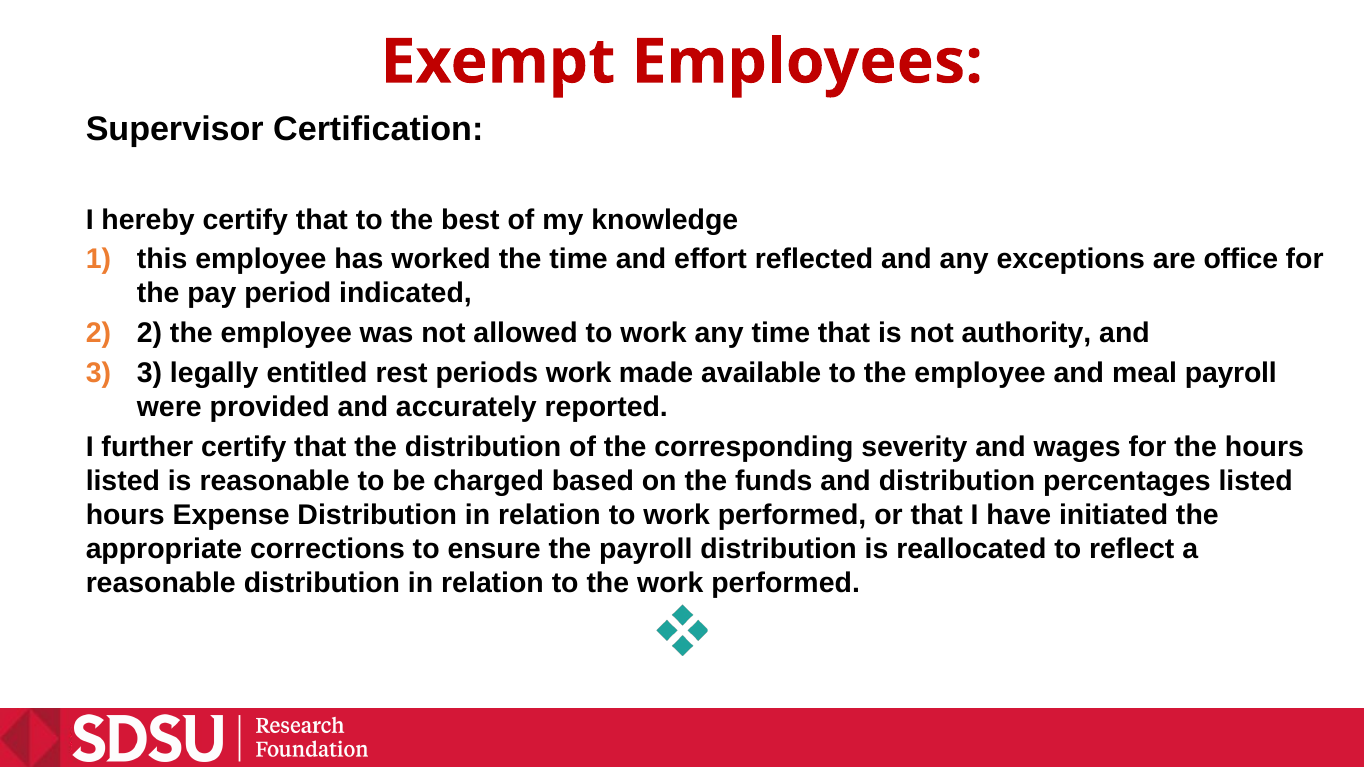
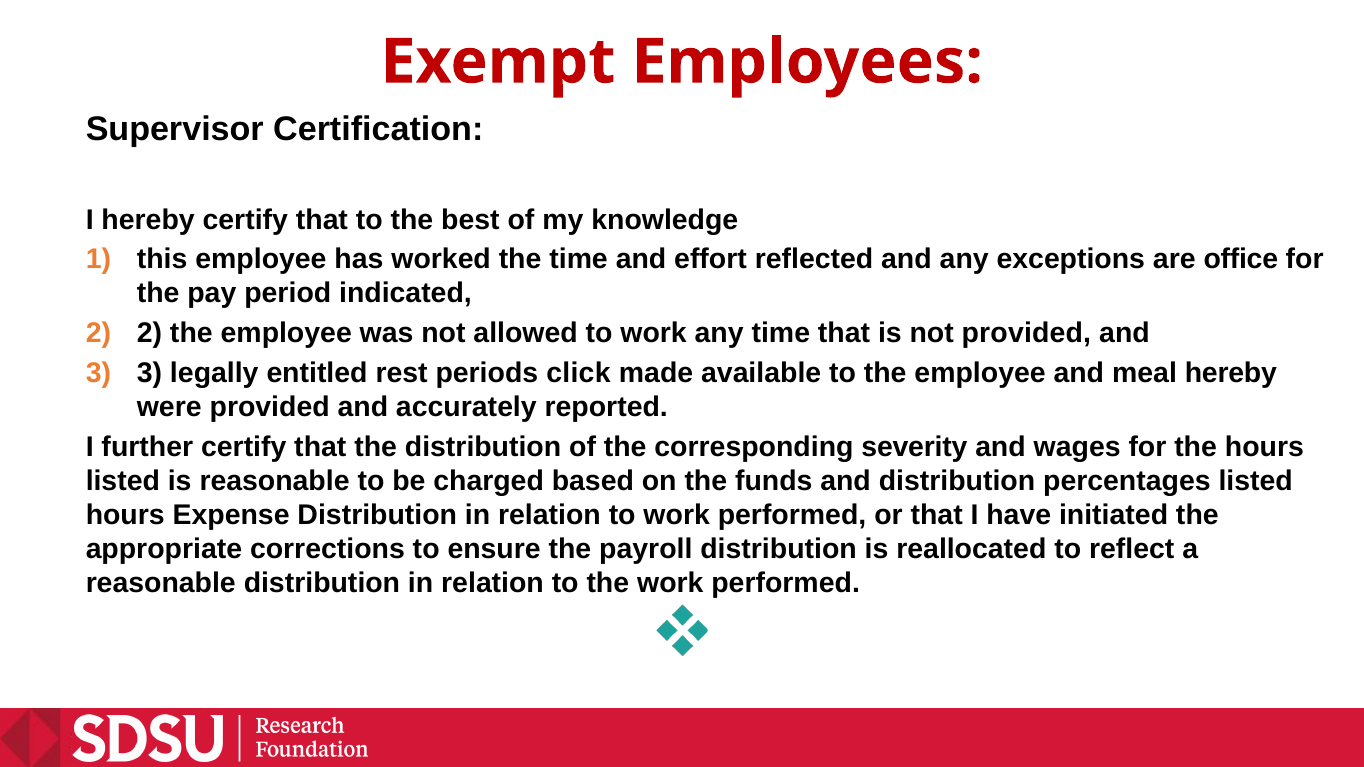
not authority: authority -> provided
periods work: work -> click
meal payroll: payroll -> hereby
